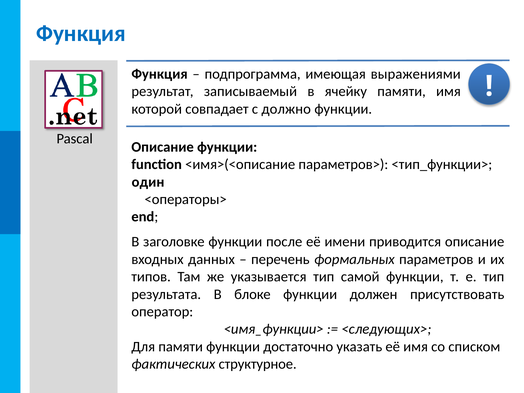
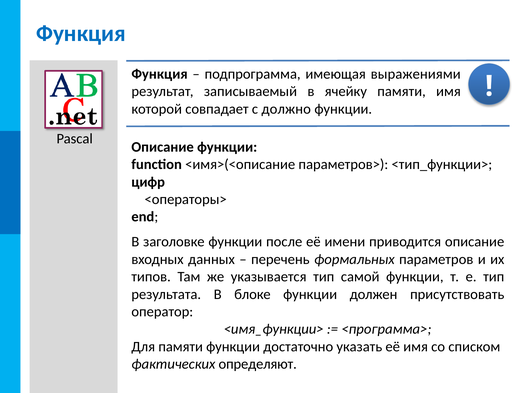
один: один -> цифр
<следующих>: <следующих> -> <программа>
структурное: структурное -> определяют
